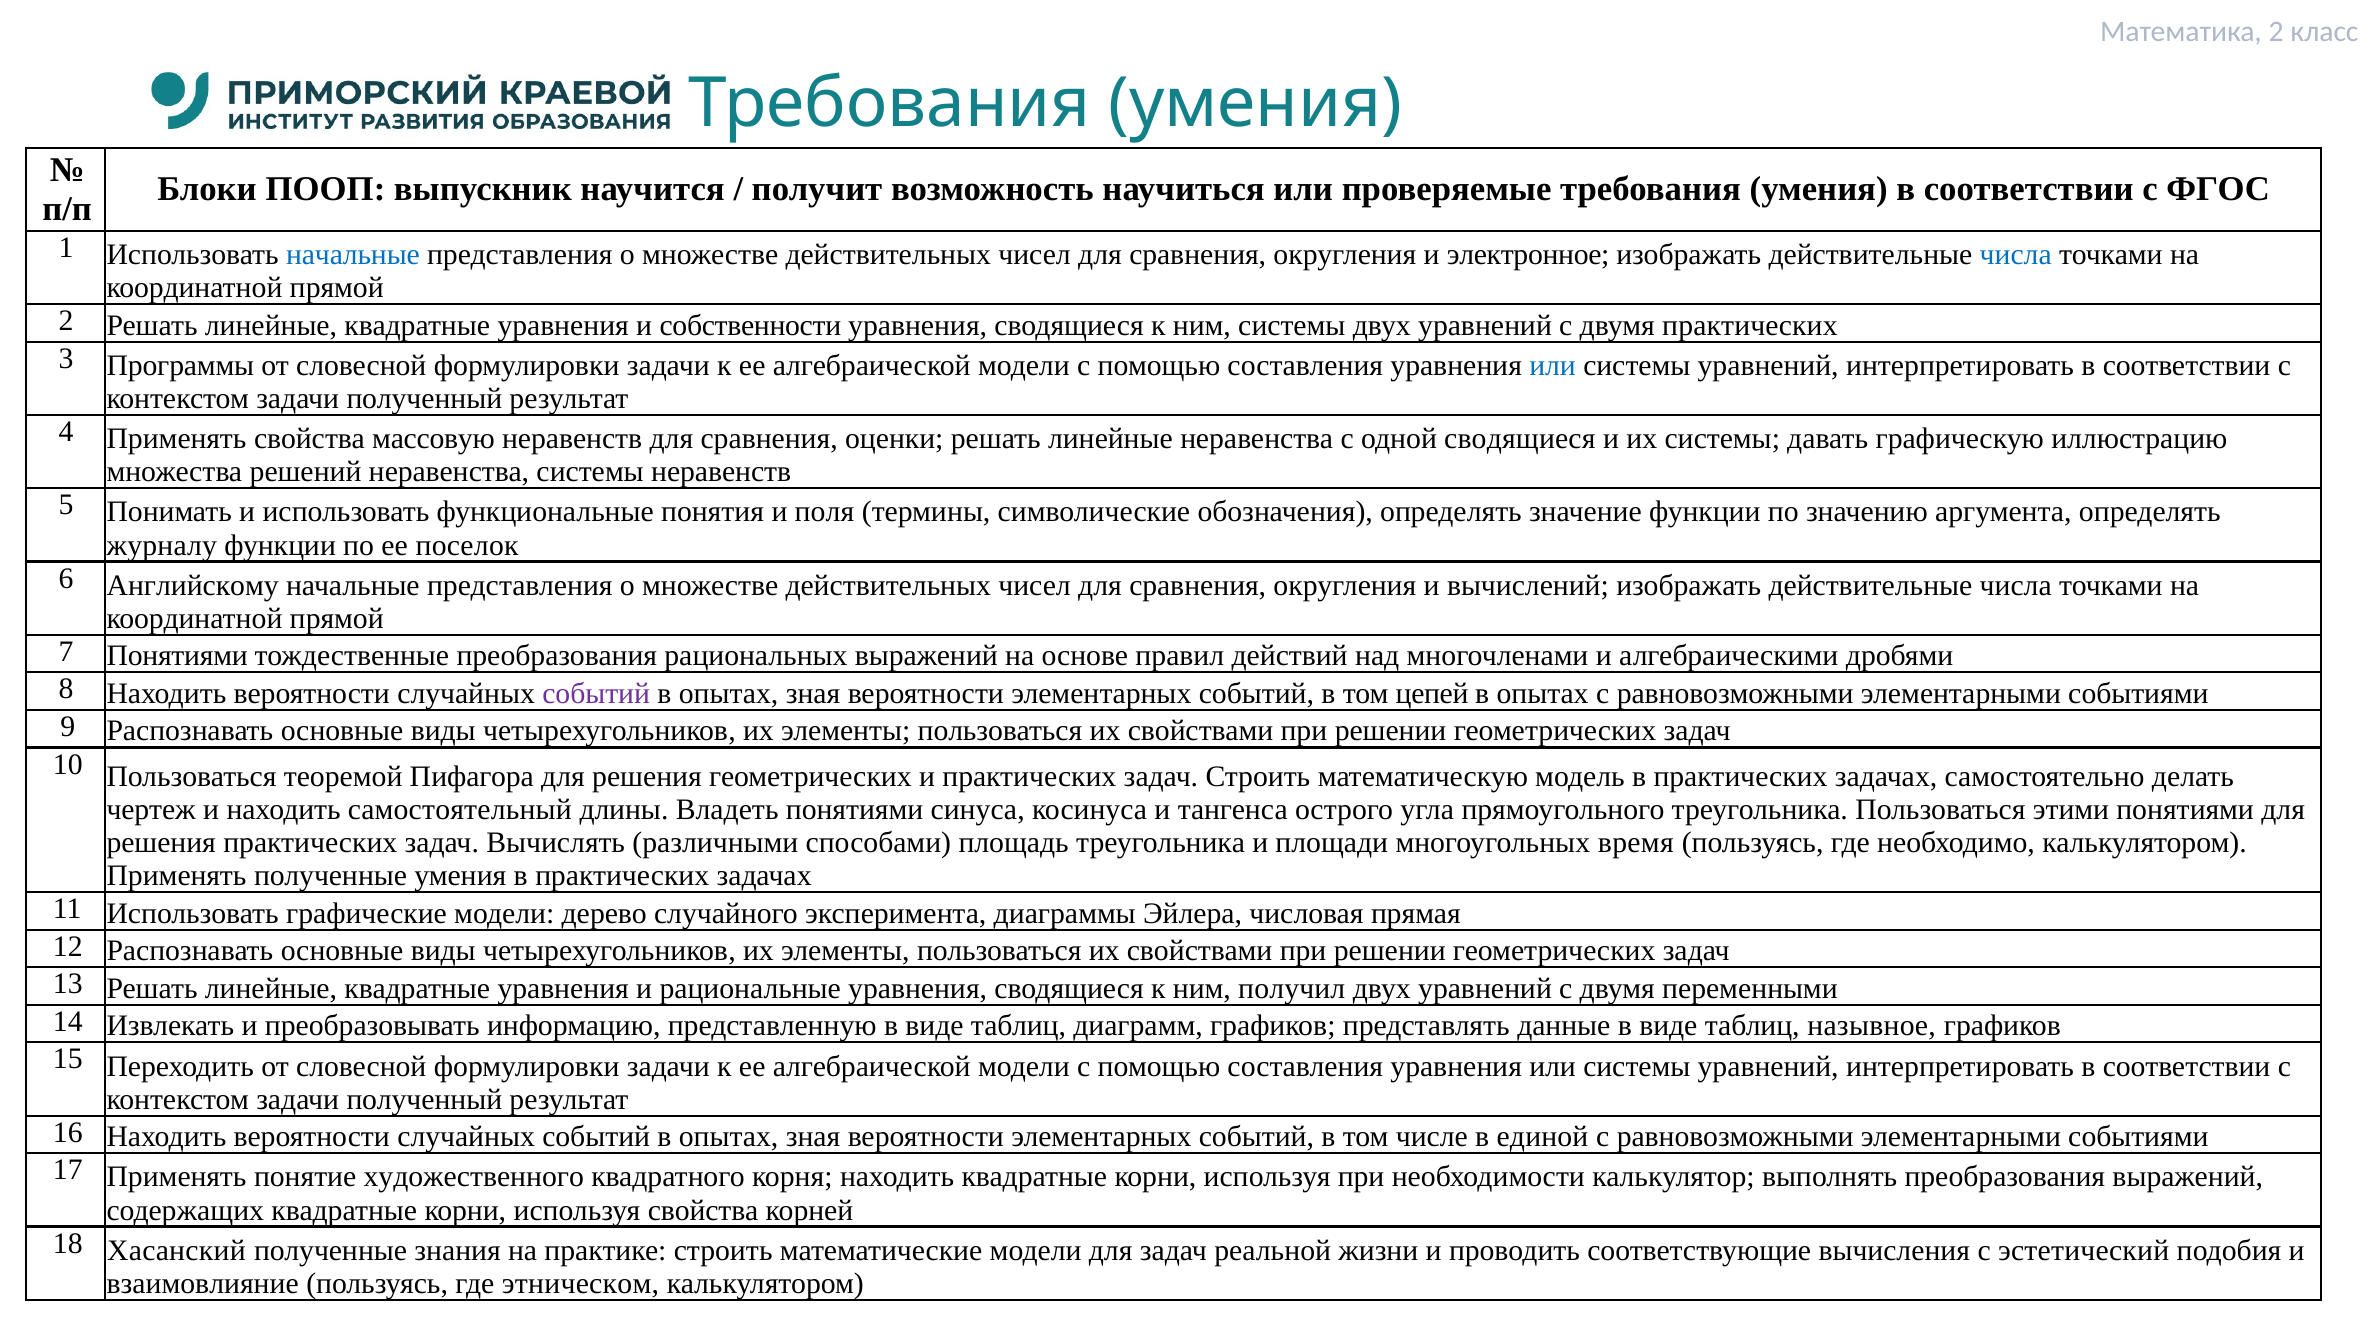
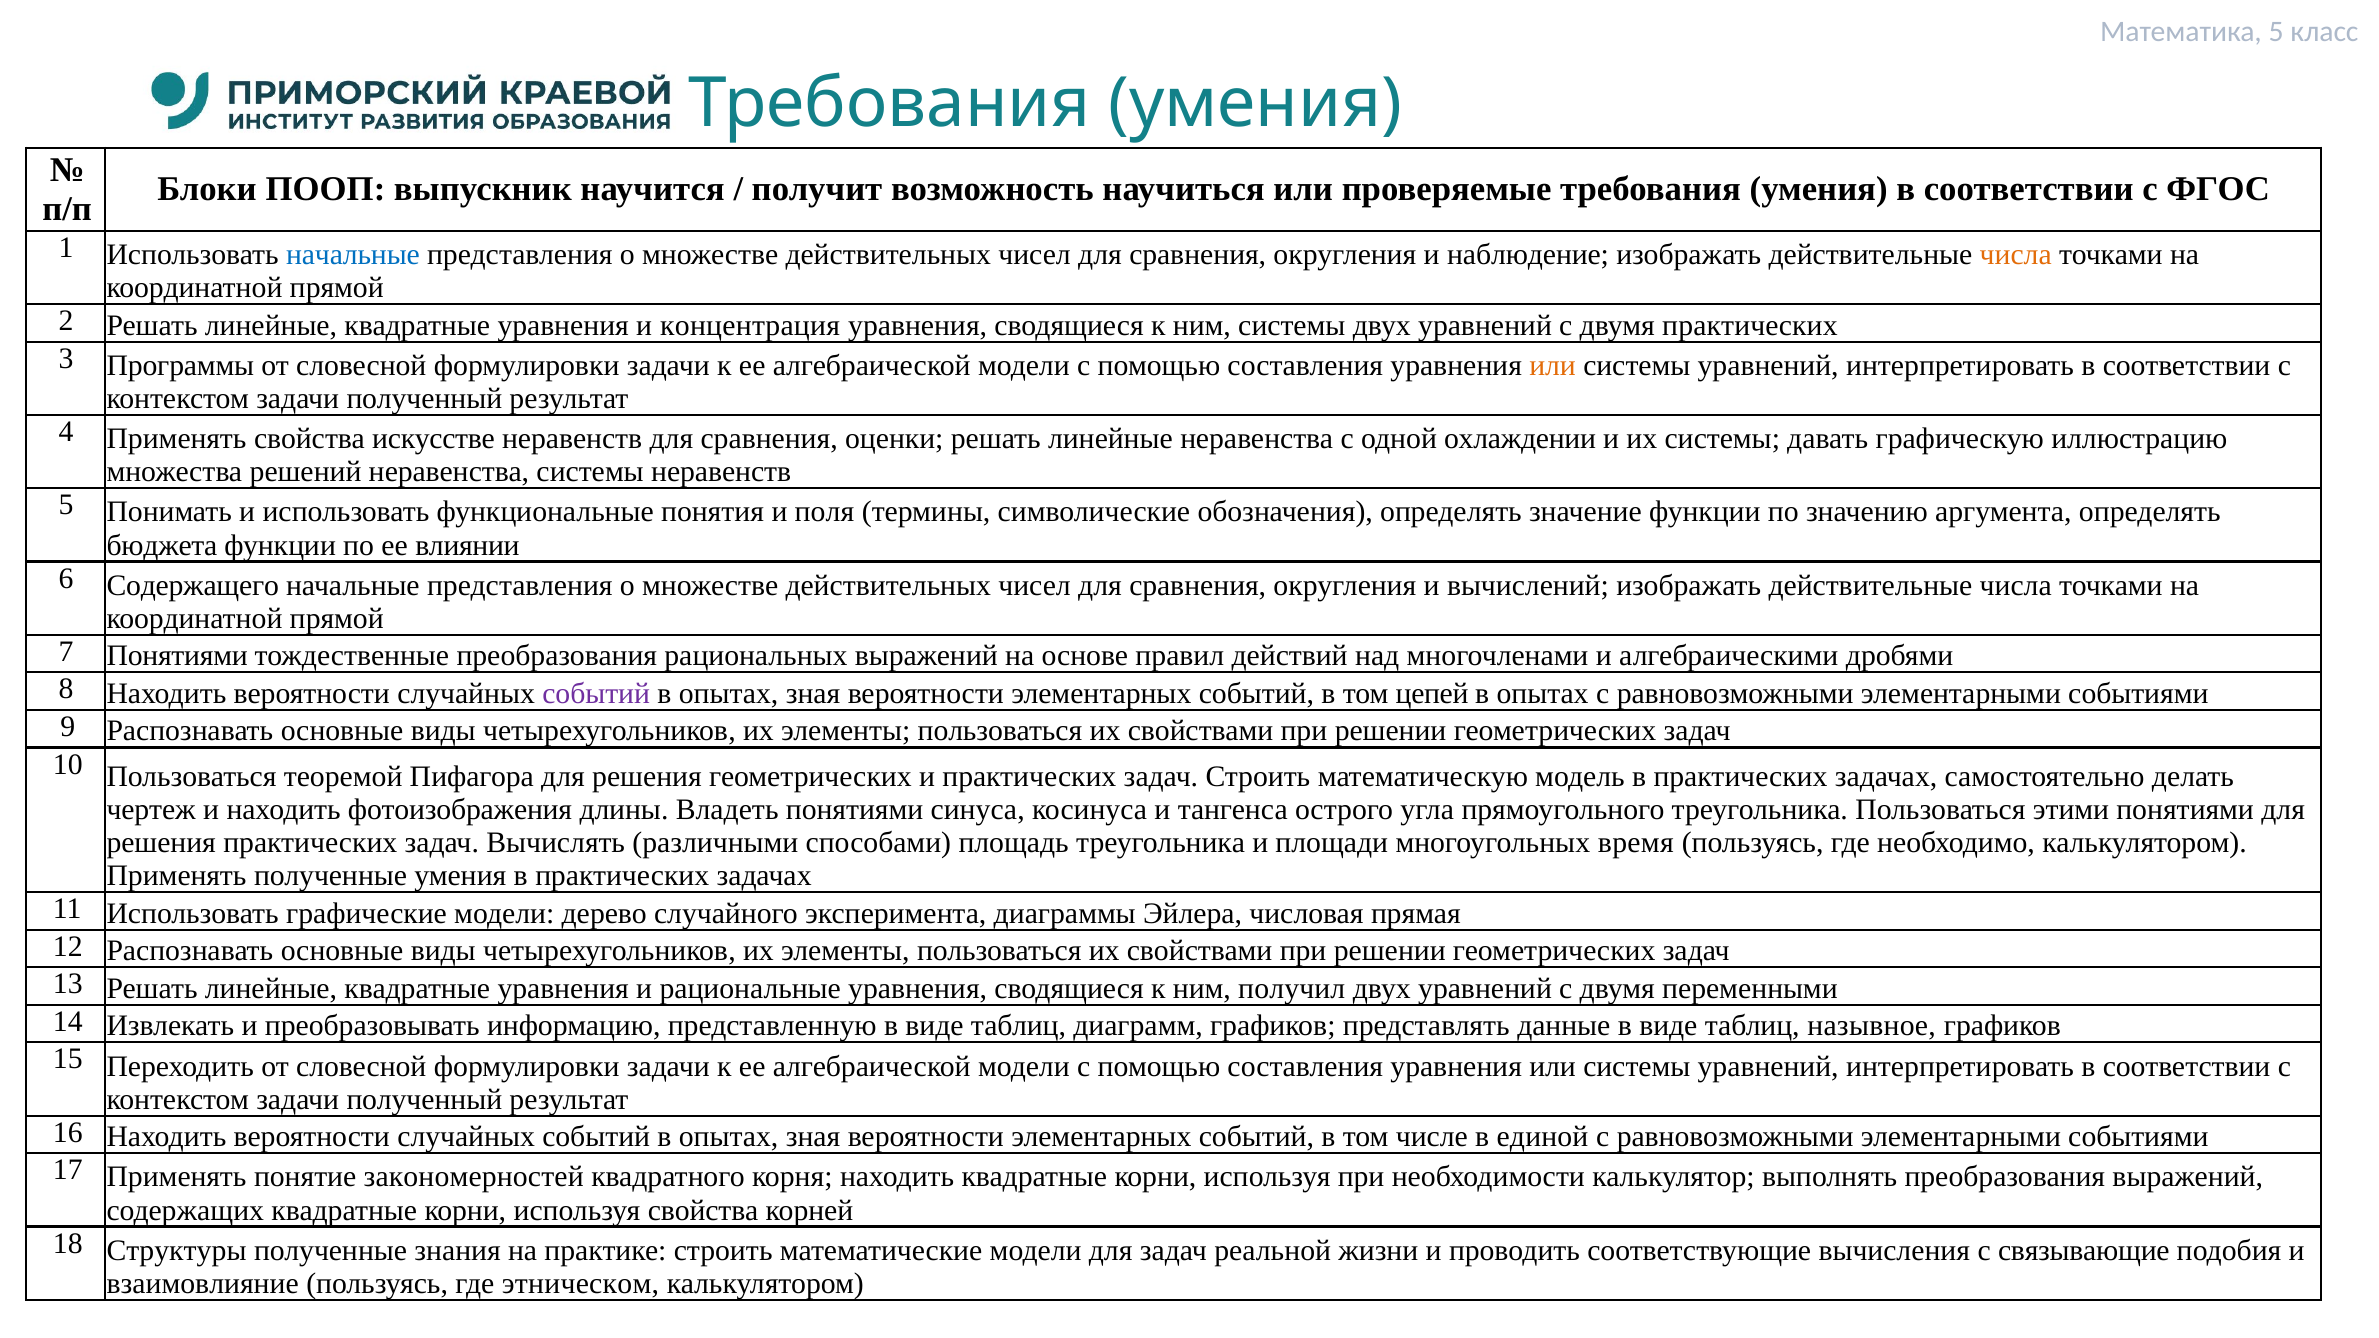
Математика 2: 2 -> 5
электронное: электронное -> наблюдение
числа at (2016, 255) colour: blue -> orange
собственности: собственности -> концентрация
или at (1553, 366) colour: blue -> orange
массовую: массовую -> искусстве
одной сводящиеся: сводящиеся -> охлаждении
журналу: журналу -> бюджета
поселок: поселок -> влиянии
Английскому: Английскому -> Содержащего
самостоятельный: самостоятельный -> фотоизображения
художественного: художественного -> закономерностей
Хасанский: Хасанский -> Структуры
эстетический: эстетический -> связывающие
